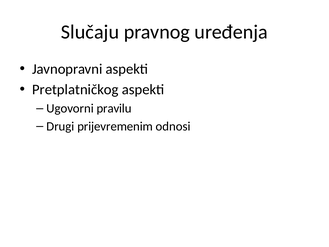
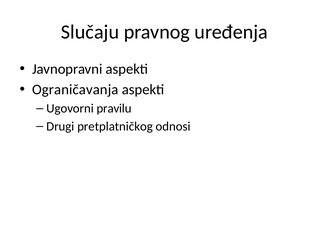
Pretplatničkog: Pretplatničkog -> Ograničavanja
prijevremenim: prijevremenim -> pretplatničkog
